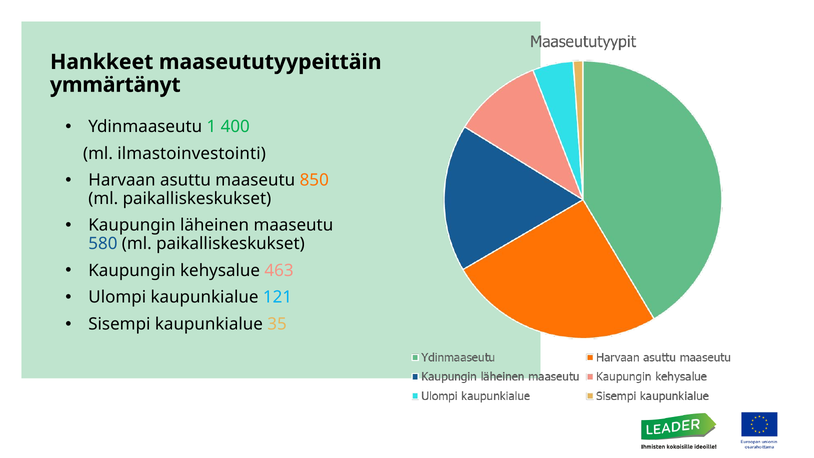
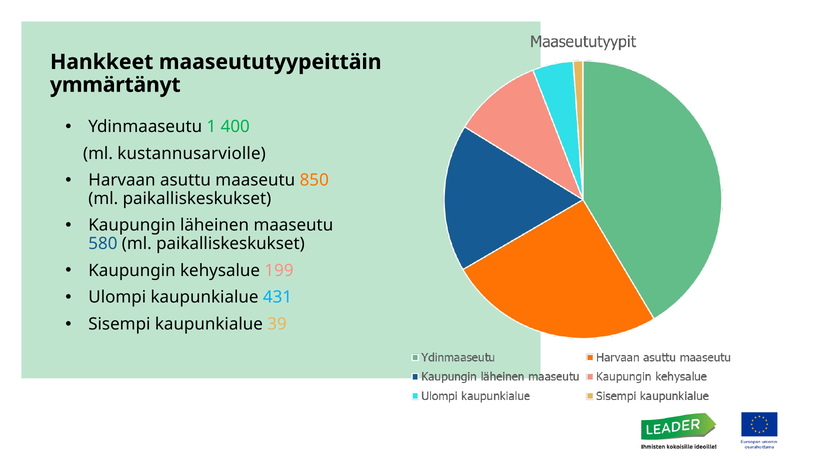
ilmastoinvestointi: ilmastoinvestointi -> kustannusarviolle
463: 463 -> 199
121: 121 -> 431
35: 35 -> 39
